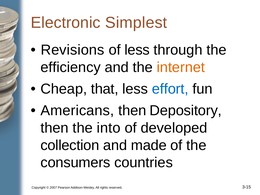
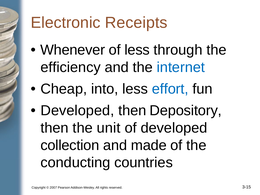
Simplest: Simplest -> Receipts
Revisions: Revisions -> Whenever
internet colour: orange -> blue
that: that -> into
Americans at (77, 111): Americans -> Developed
into: into -> unit
consumers: consumers -> conducting
